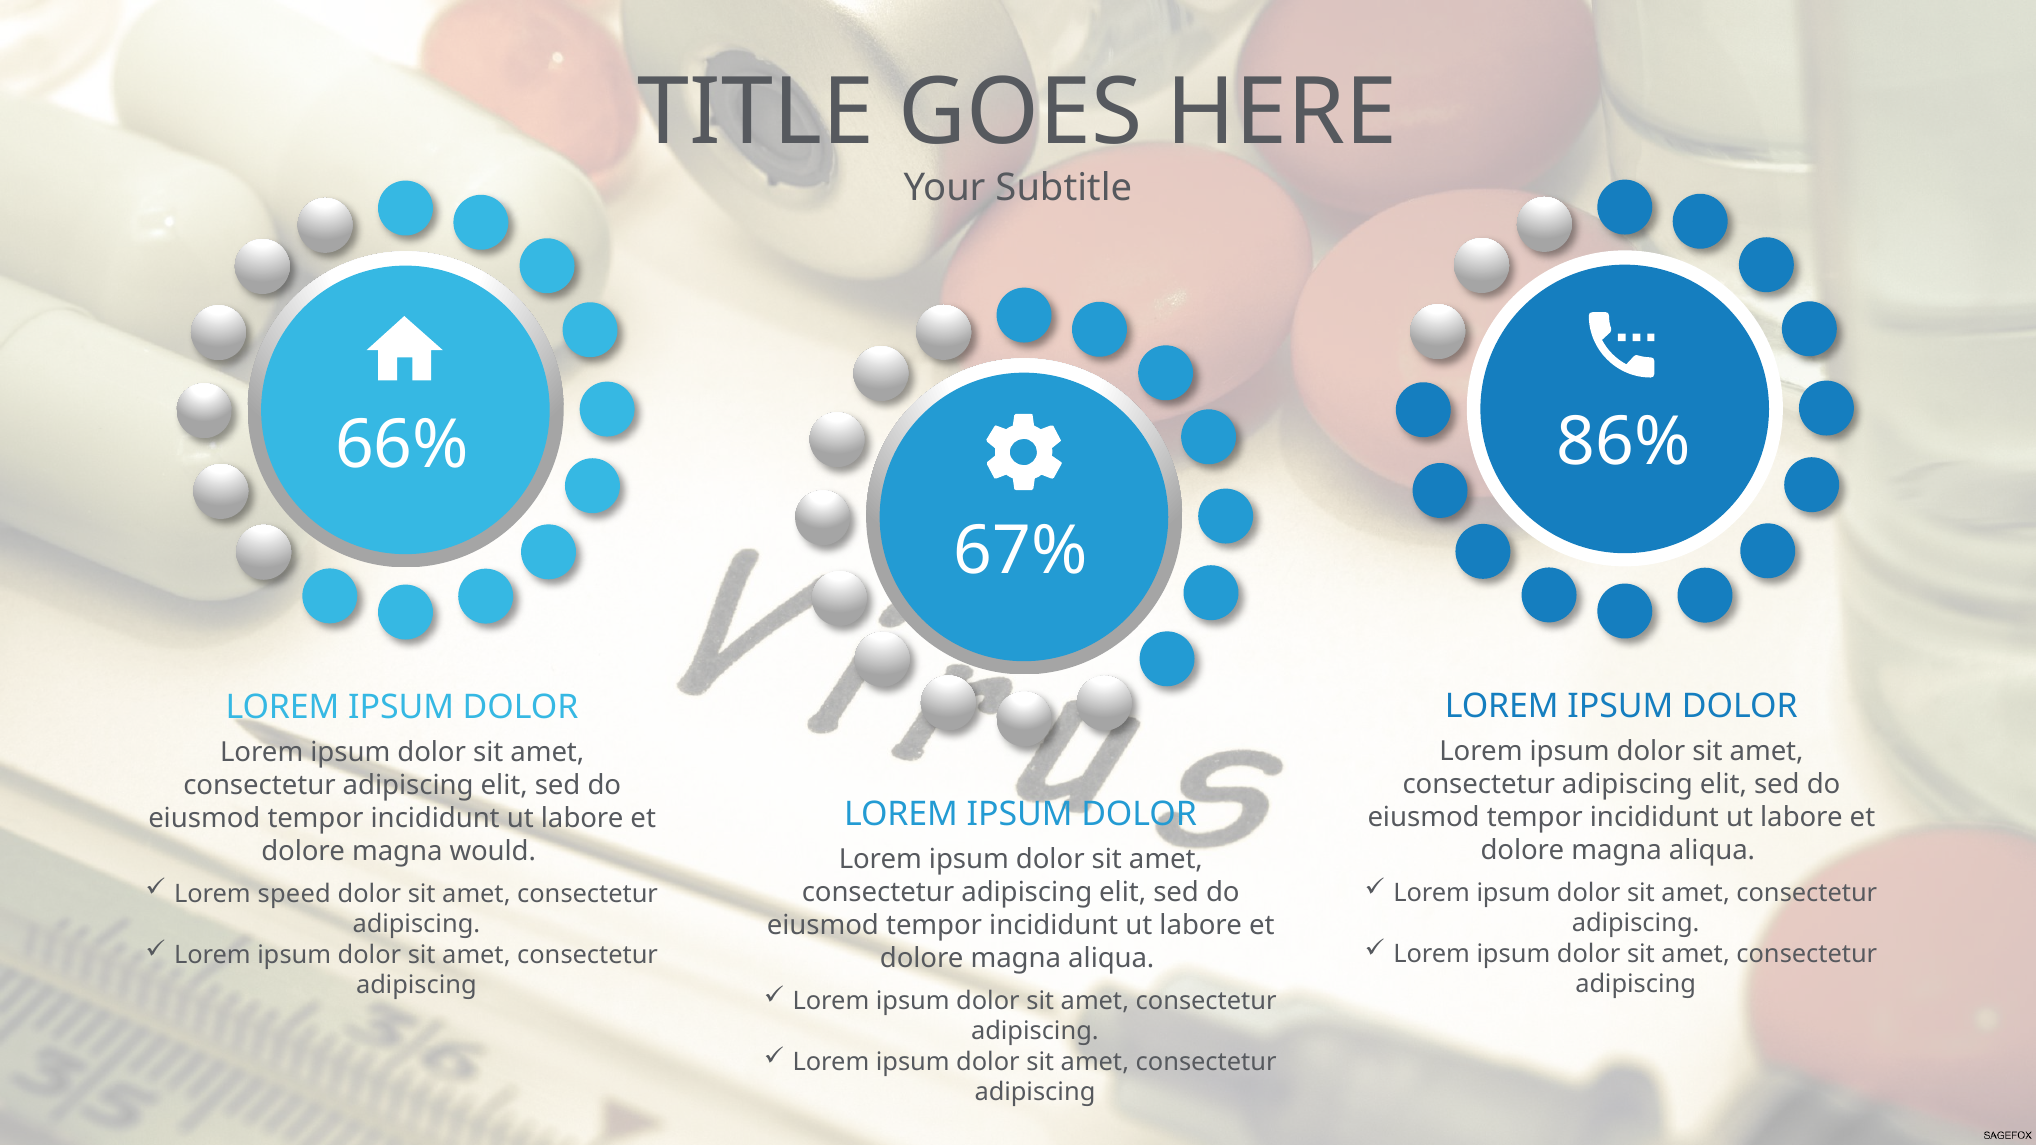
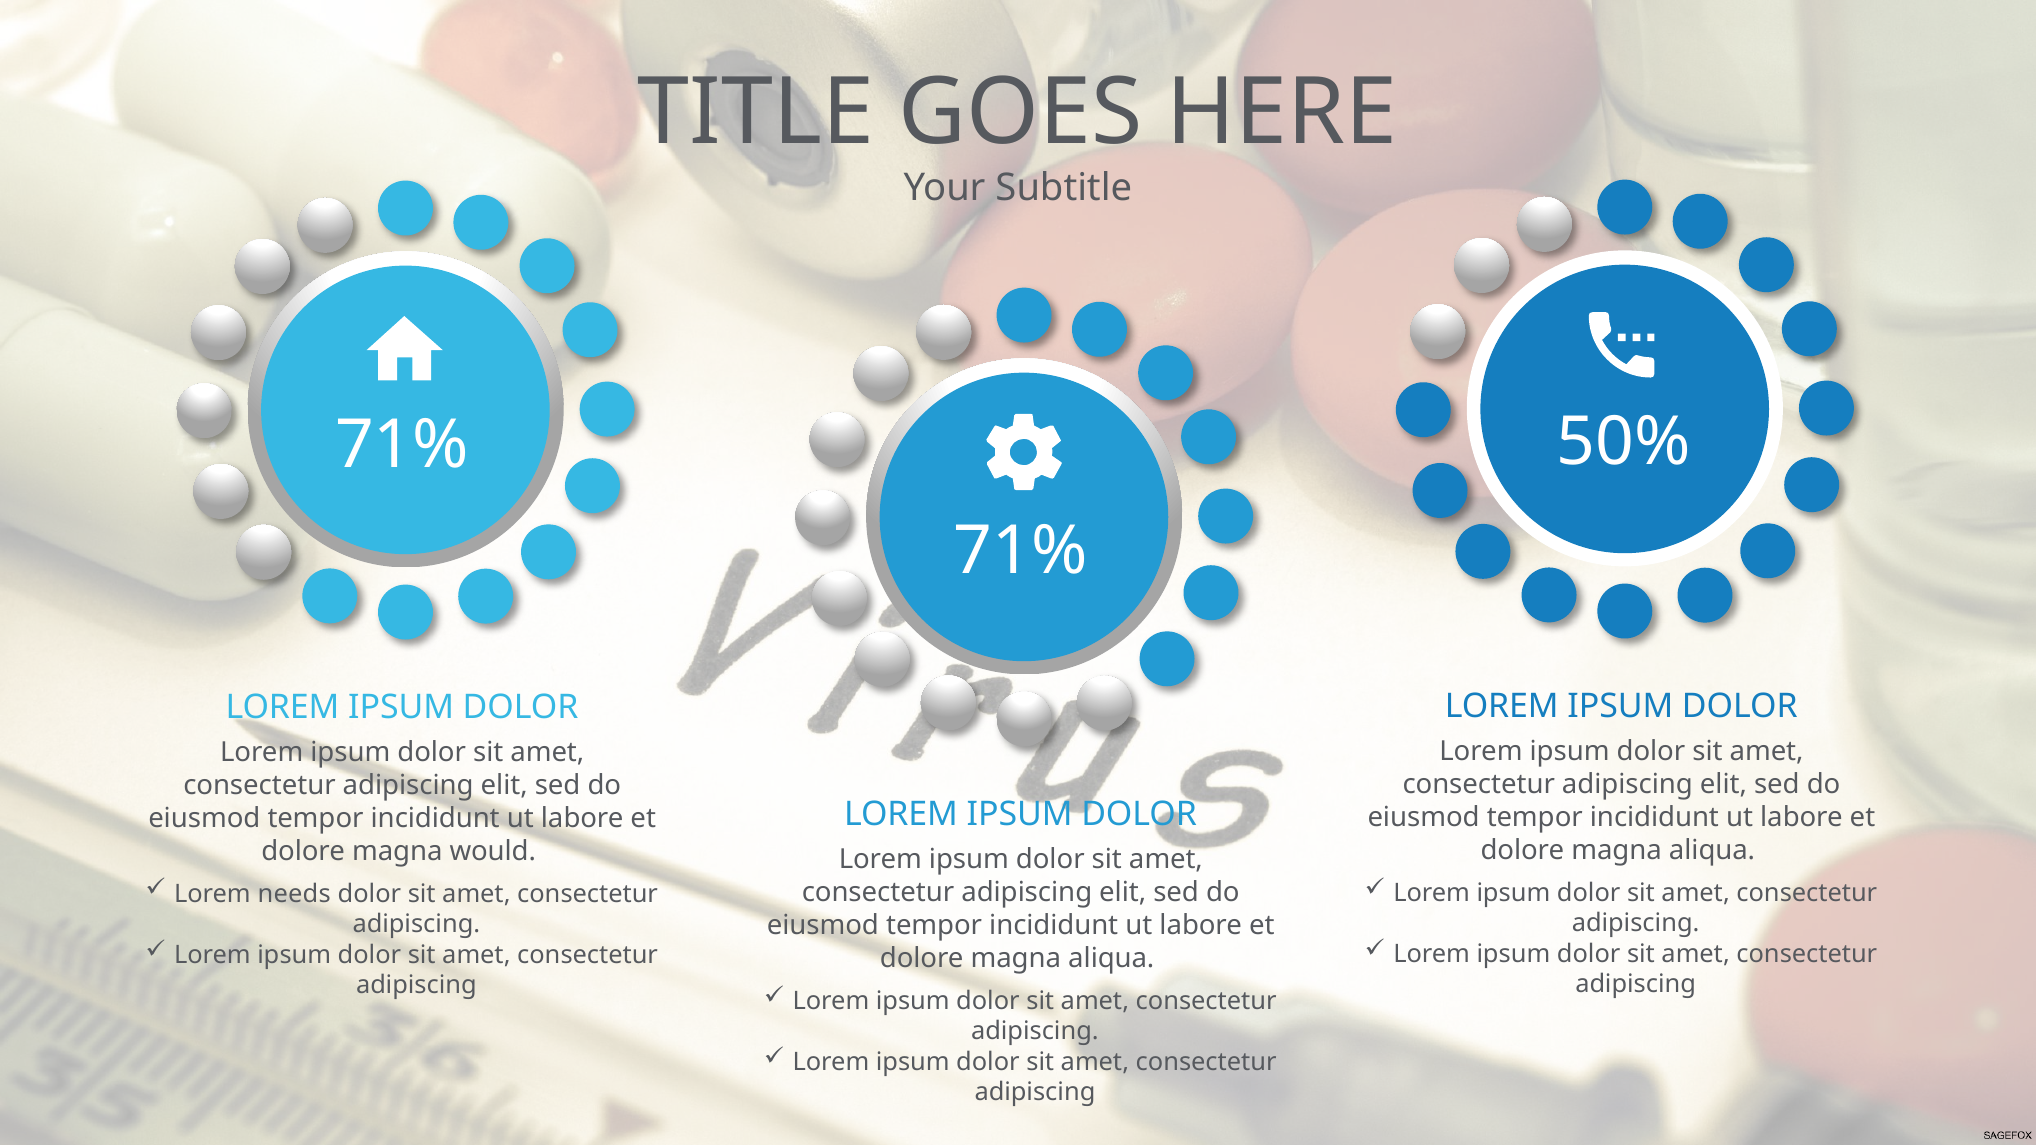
86%: 86% -> 50%
66% at (402, 445): 66% -> 71%
67% at (1021, 551): 67% -> 71%
speed: speed -> needs
